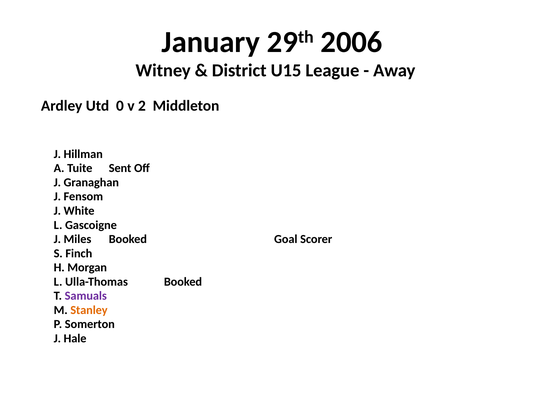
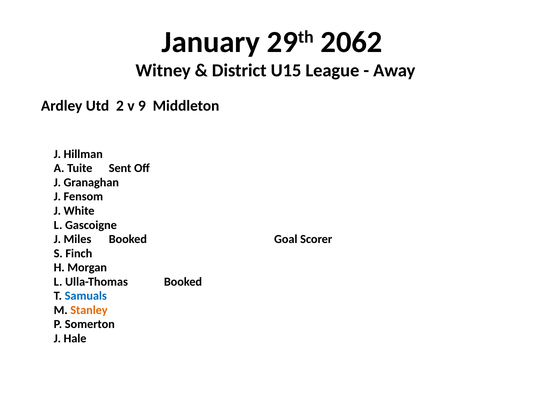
2006: 2006 -> 2062
0: 0 -> 2
2: 2 -> 9
Samuals colour: purple -> blue
